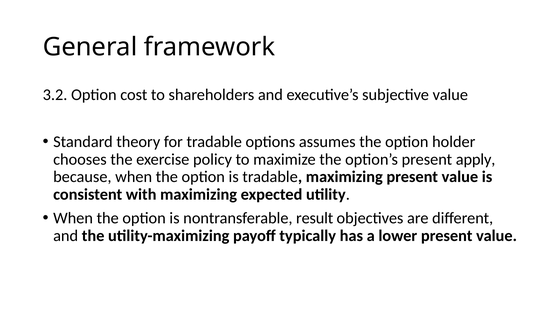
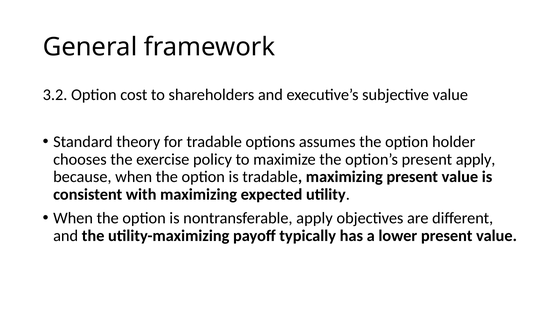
nontransferable result: result -> apply
